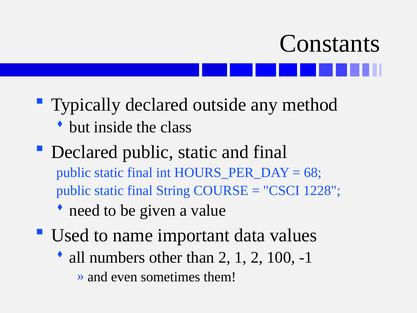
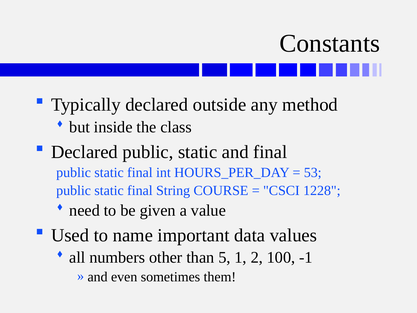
68: 68 -> 53
than 2: 2 -> 5
